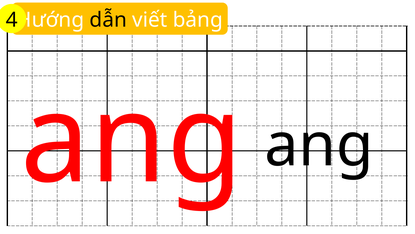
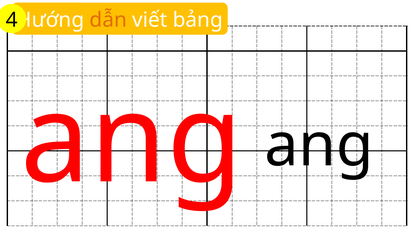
dẫn colour: black -> orange
